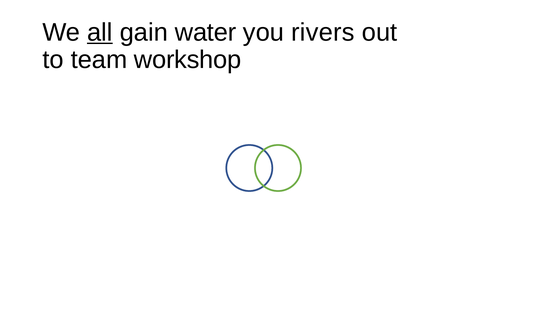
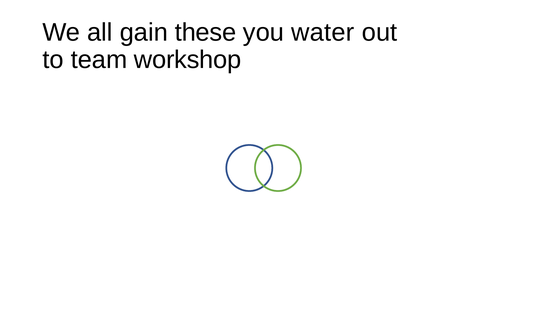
all underline: present -> none
water: water -> these
rivers: rivers -> water
